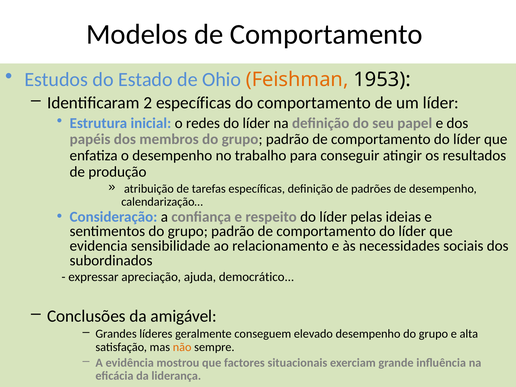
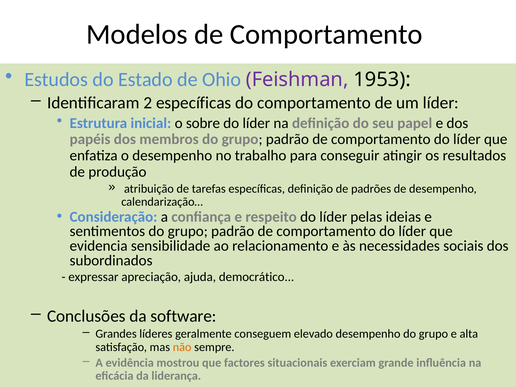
Feishman colour: orange -> purple
redes: redes -> sobre
amigável: amigável -> software
